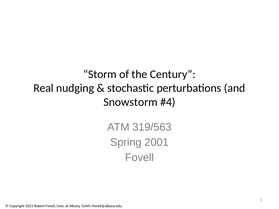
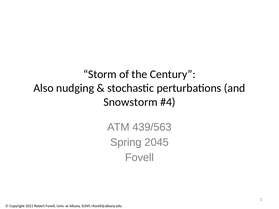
Real: Real -> Also
319/563: 319/563 -> 439/563
2001: 2001 -> 2045
